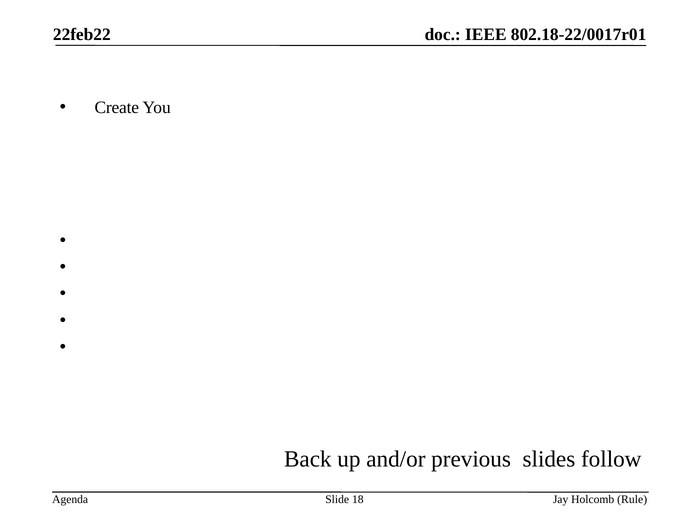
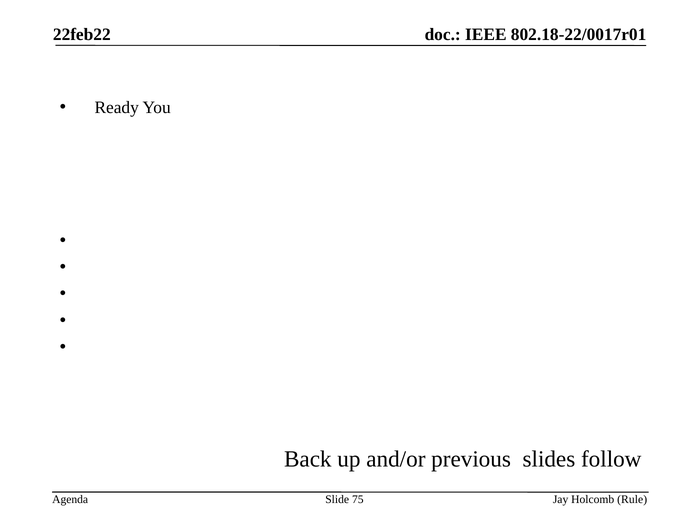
Create: Create -> Ready
18: 18 -> 75
